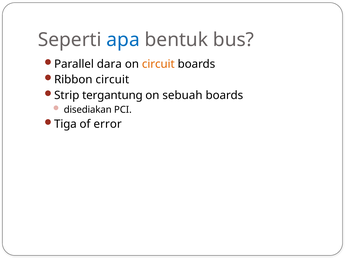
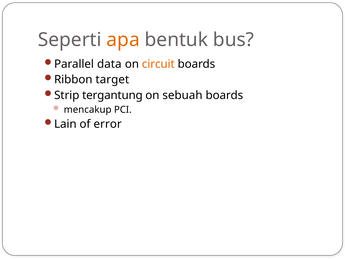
apa colour: blue -> orange
dara: dara -> data
Ribbon circuit: circuit -> target
disediakan: disediakan -> mencakup
Tiga: Tiga -> Lain
